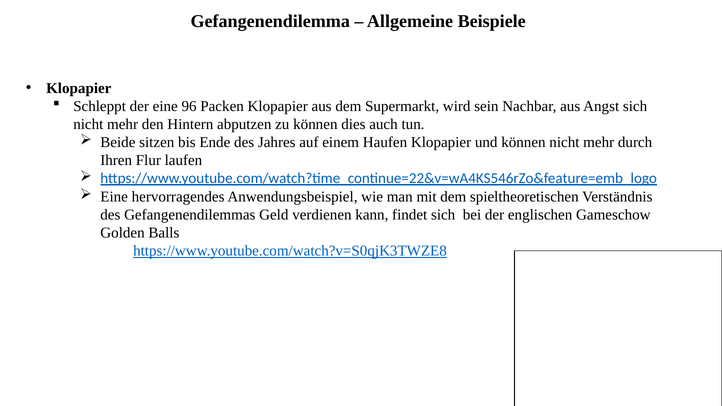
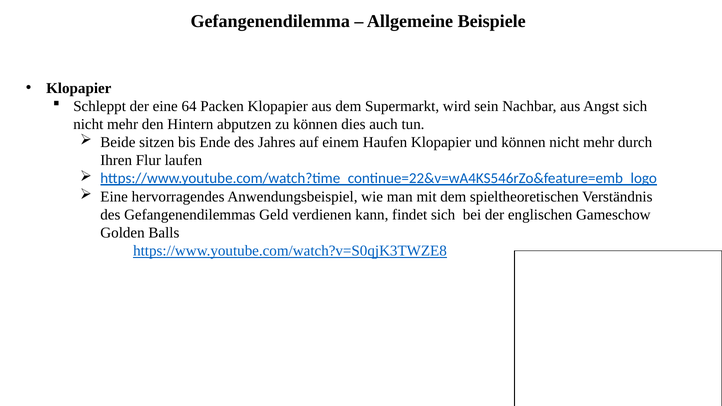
96: 96 -> 64
